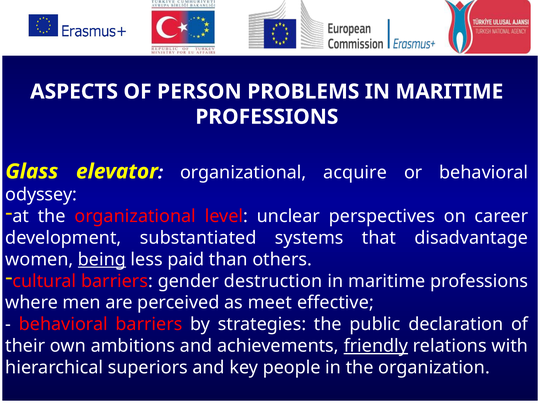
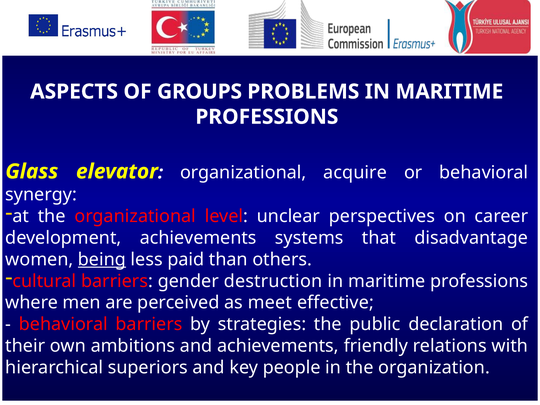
PERSON: PERSON -> GROUPS
odyssey: odyssey -> synergy
development substantiated: substantiated -> achievements
friendly underline: present -> none
